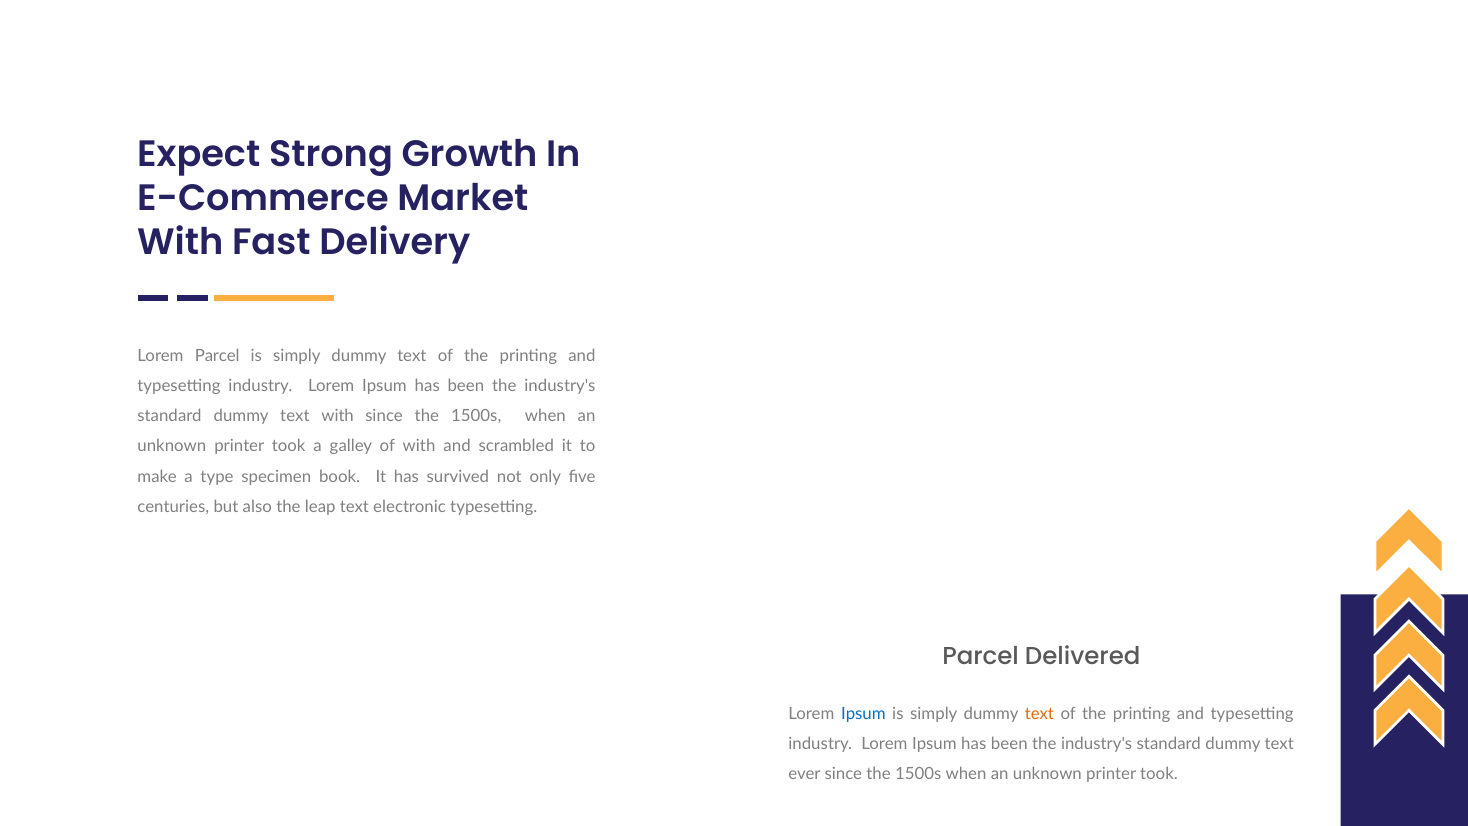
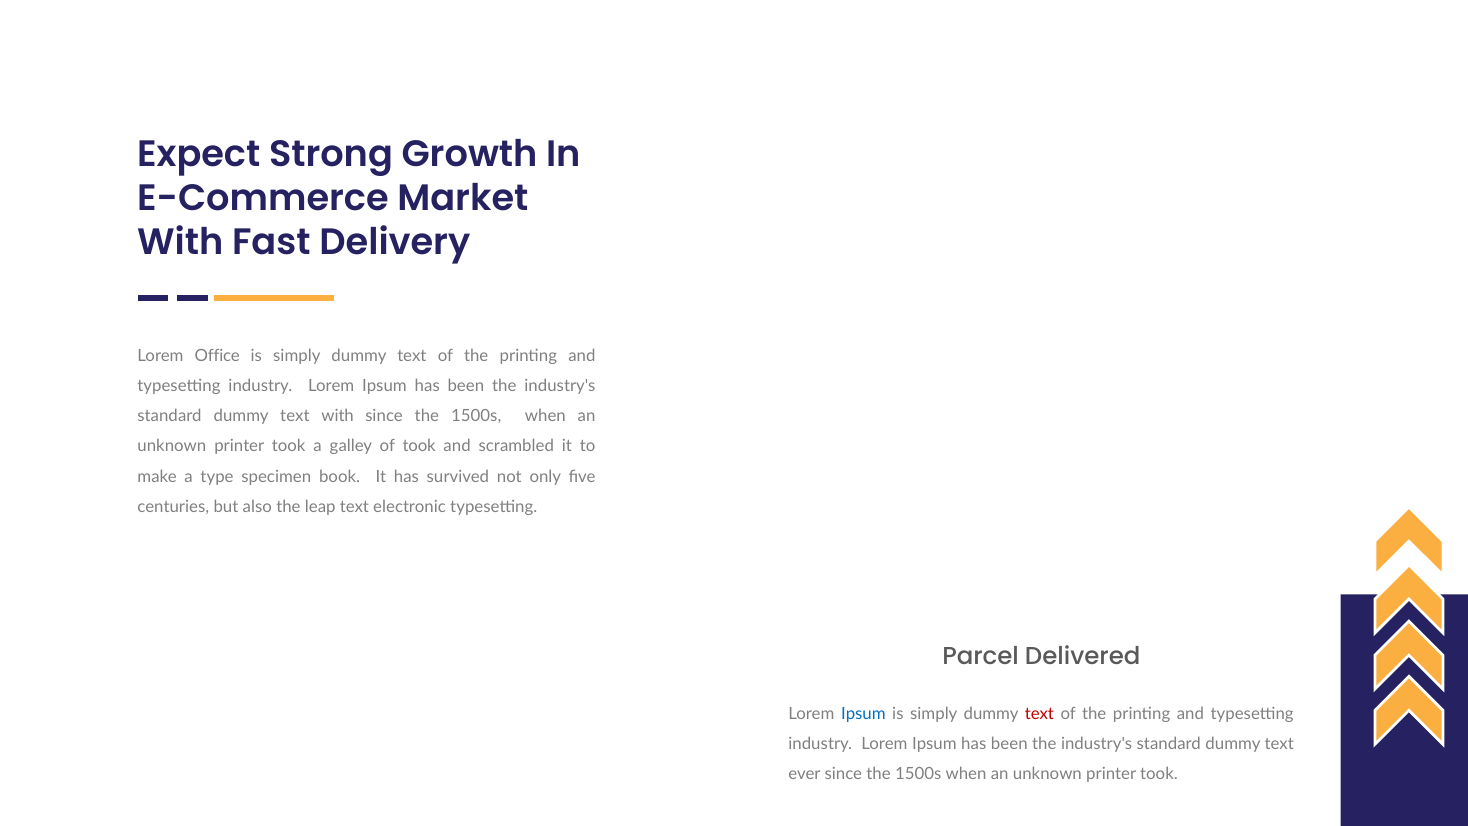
Lorem Parcel: Parcel -> Office
of with: with -> took
text at (1039, 713) colour: orange -> red
